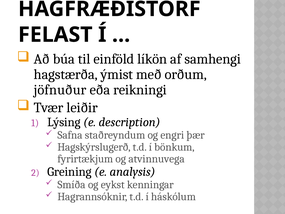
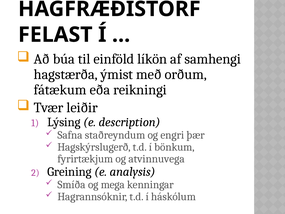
jöfnuður: jöfnuður -> fátækum
eykst: eykst -> mega
